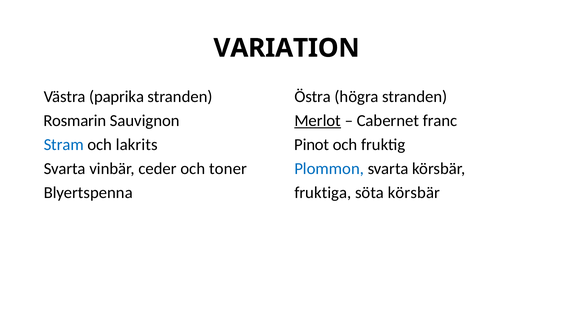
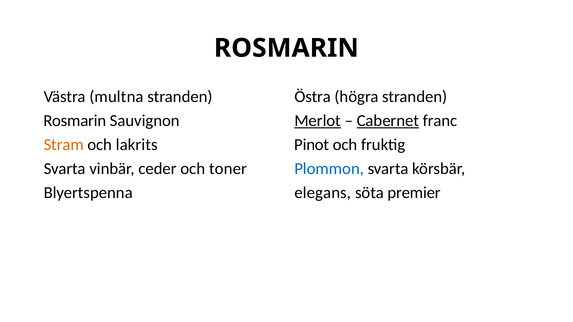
VARIATION at (287, 48): VARIATION -> ROSMARIN
paprika: paprika -> multna
Cabernet underline: none -> present
Stram colour: blue -> orange
fruktiga: fruktiga -> elegans
söta körsbär: körsbär -> premier
